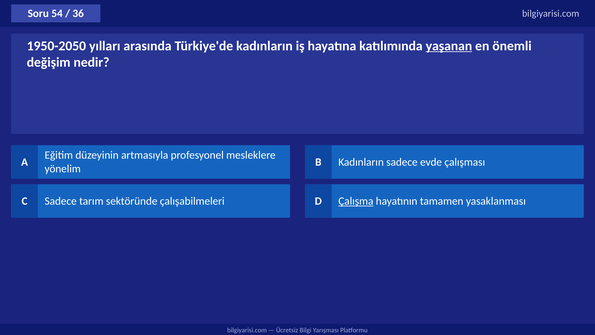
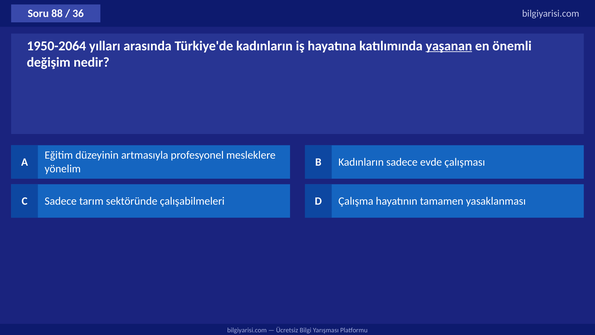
54: 54 -> 88
1950-2050: 1950-2050 -> 1950-2064
Çalışma underline: present -> none
